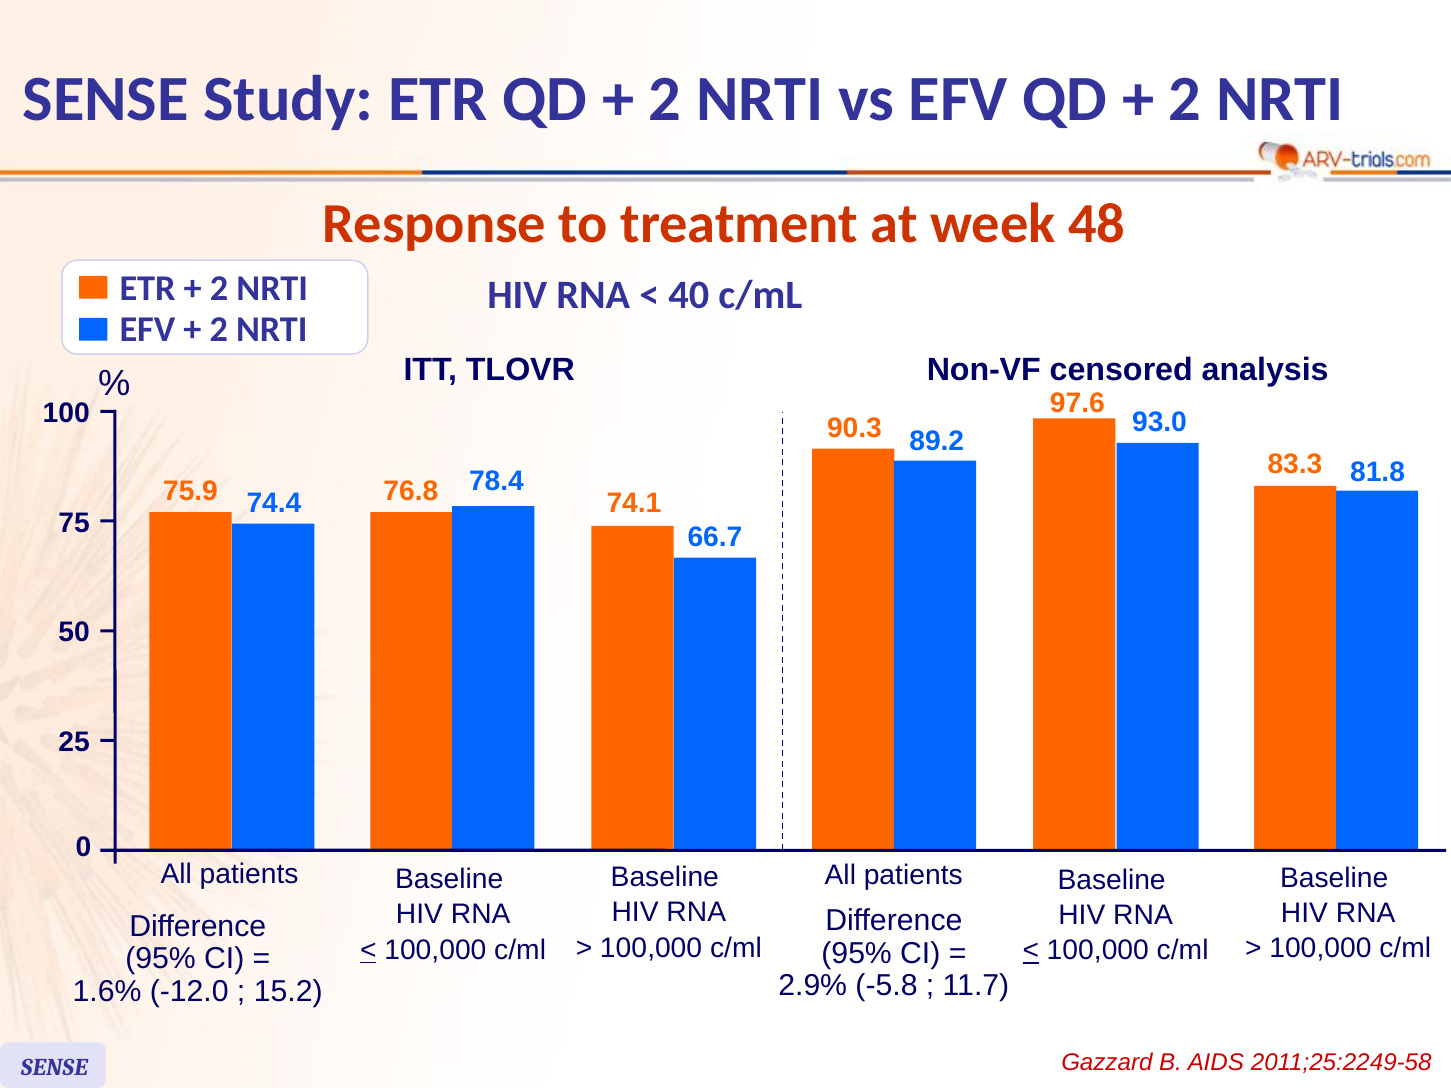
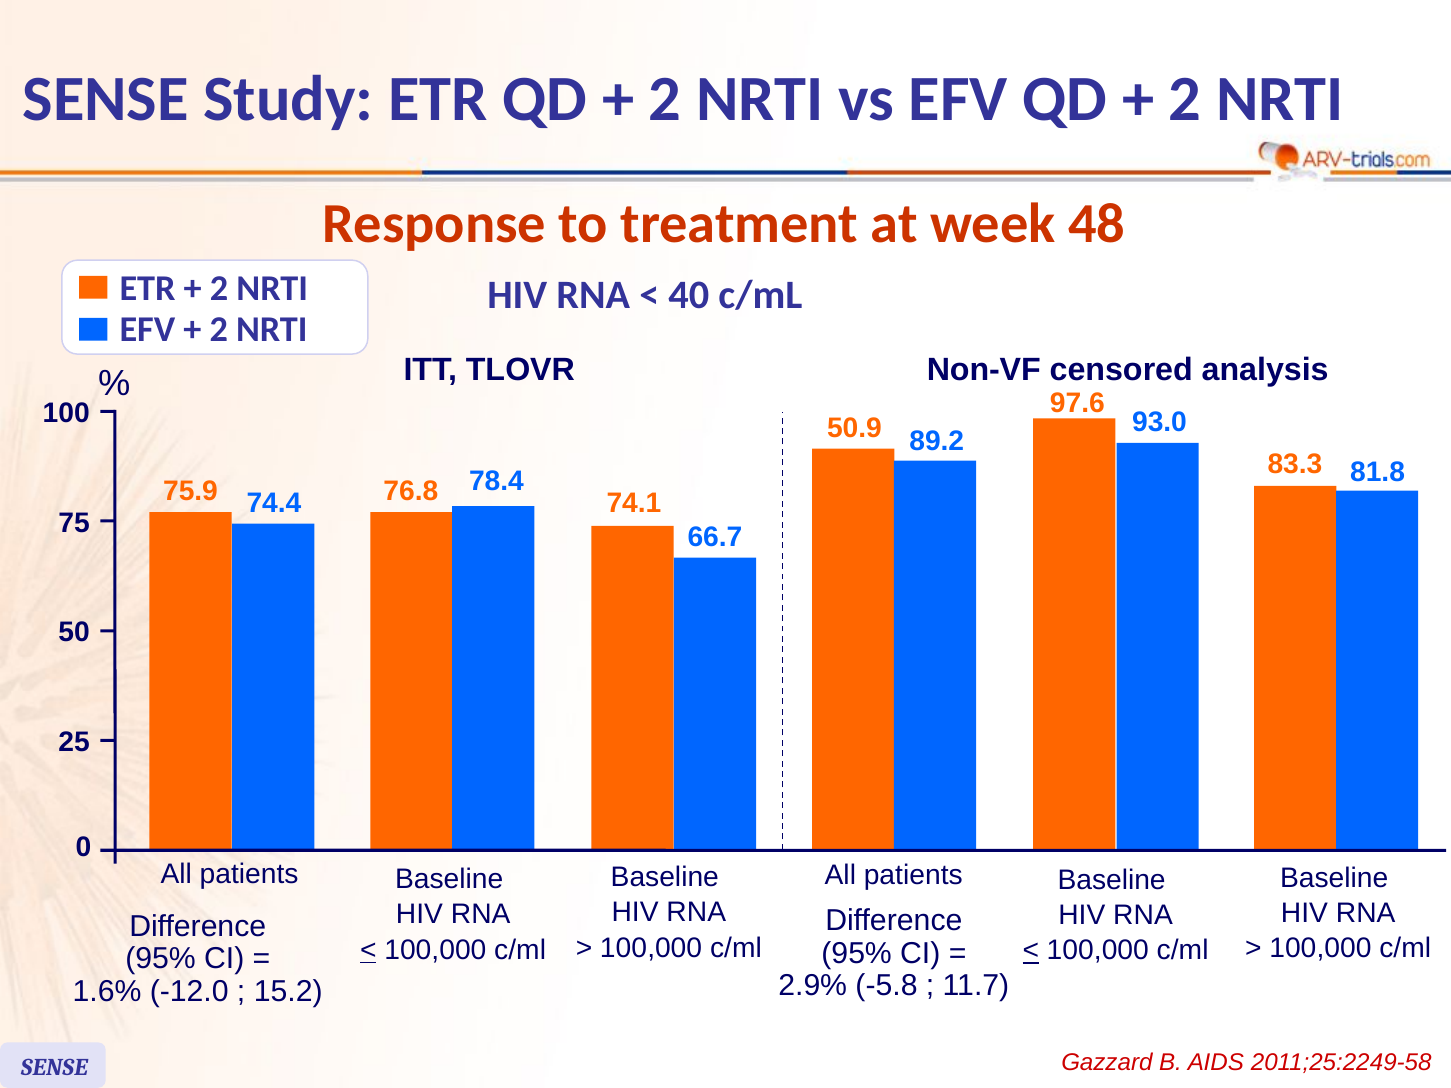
90.3: 90.3 -> 50.9
